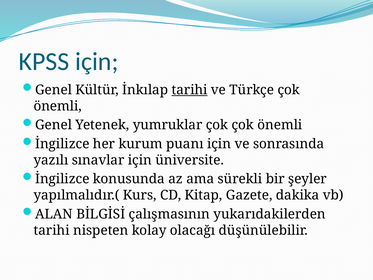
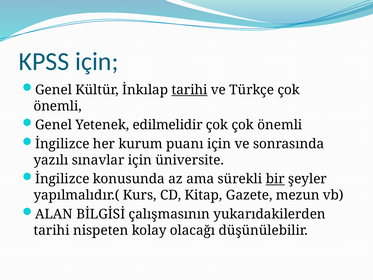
yumruklar: yumruklar -> edilmelidir
bir underline: none -> present
dakika: dakika -> mezun
